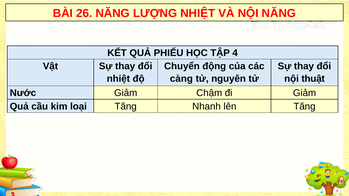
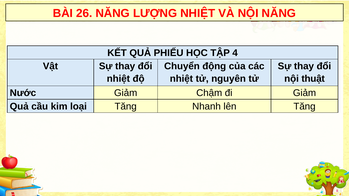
càng at (181, 79): càng -> nhiệt
